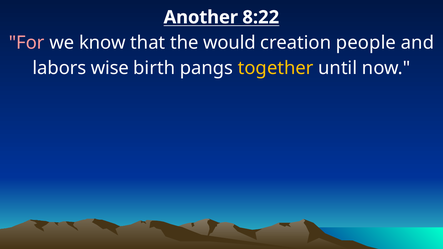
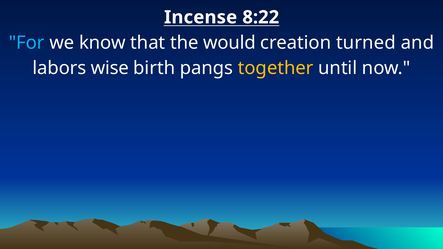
Another: Another -> Incense
For colour: pink -> light blue
people: people -> turned
